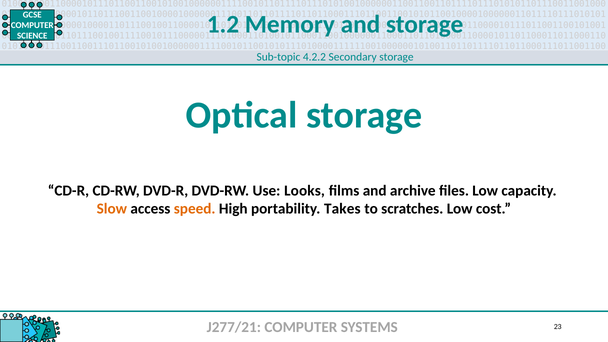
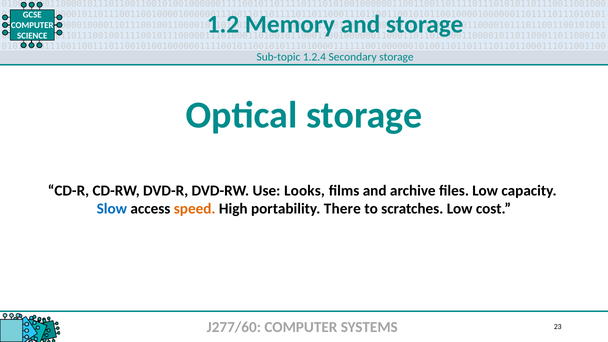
4.2.2: 4.2.2 -> 1.2.4
Slow colour: orange -> blue
Takes: Takes -> There
J277/21: J277/21 -> J277/60
